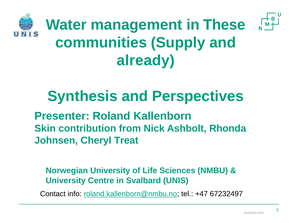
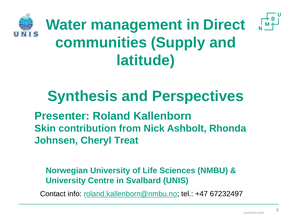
These: These -> Direct
already: already -> latitude
